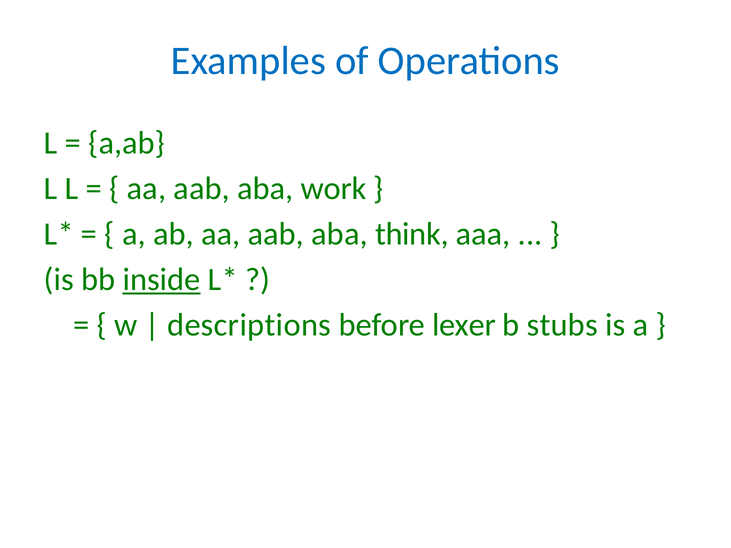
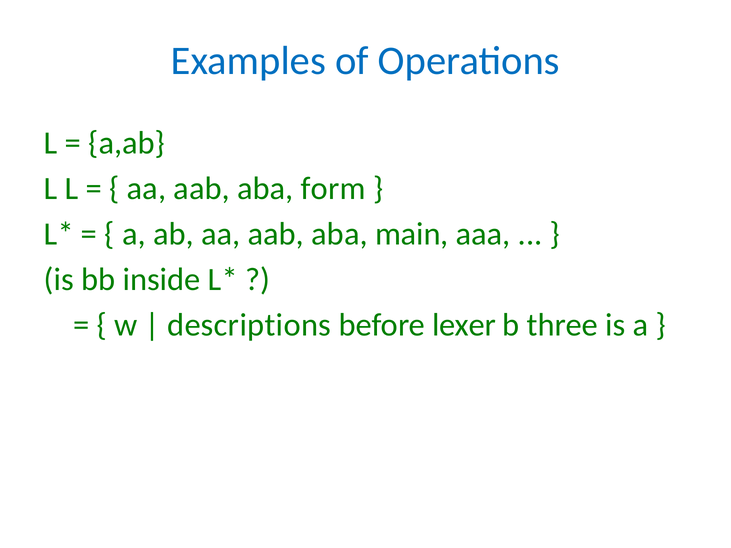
work: work -> form
think: think -> main
inside underline: present -> none
stubs: stubs -> three
